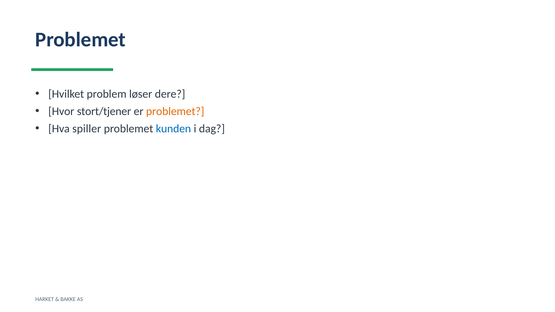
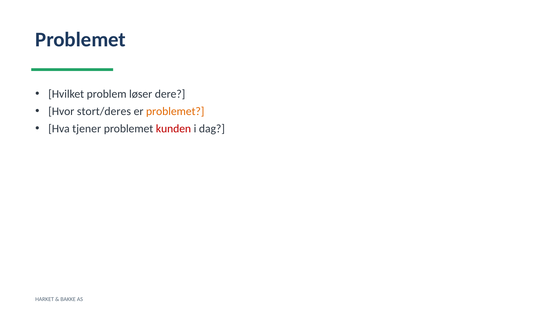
stort/tjener: stort/tjener -> stort/deres
spiller: spiller -> tjener
kunden colour: blue -> red
